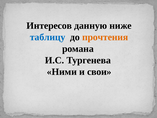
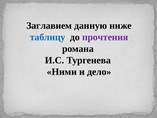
Интересов: Интересов -> Заглавием
прочтения colour: orange -> purple
свои: свои -> дело
